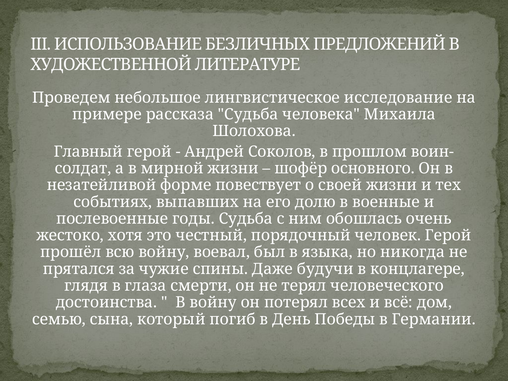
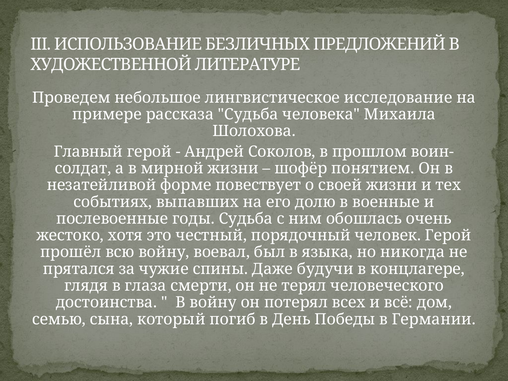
основного: основного -> понятием
